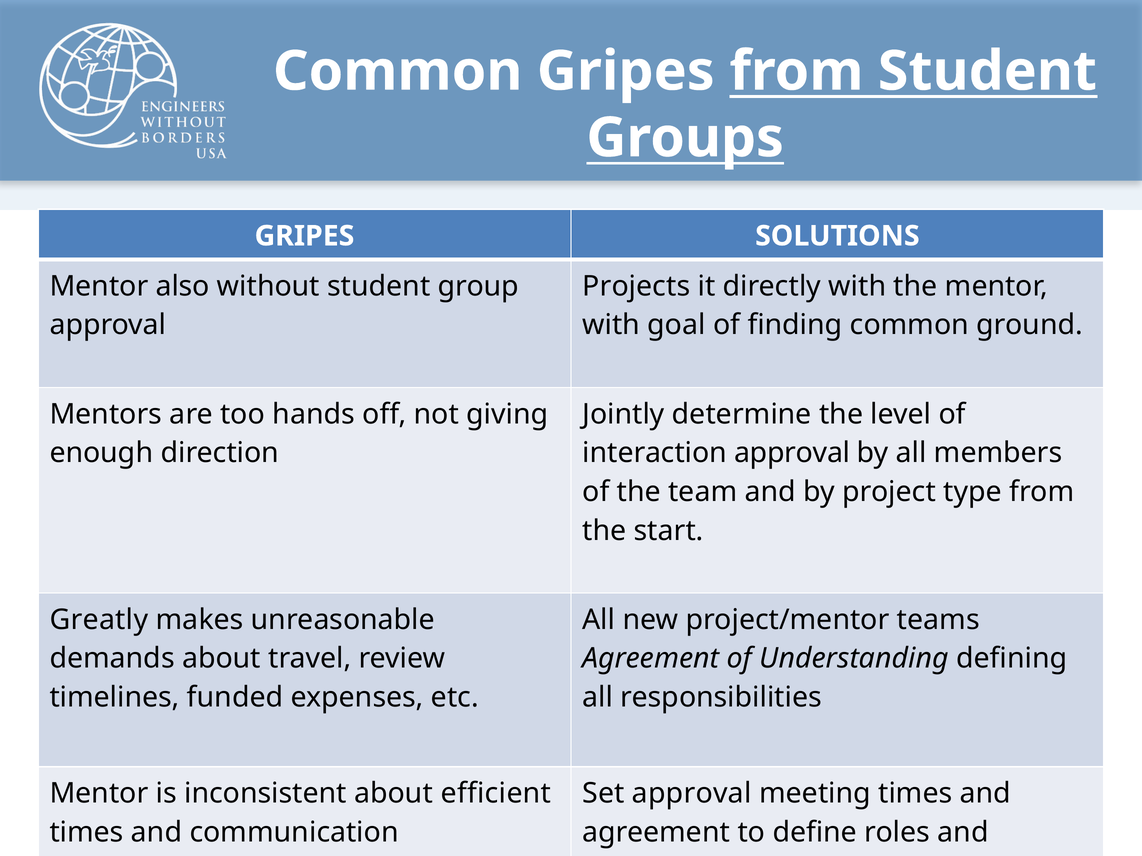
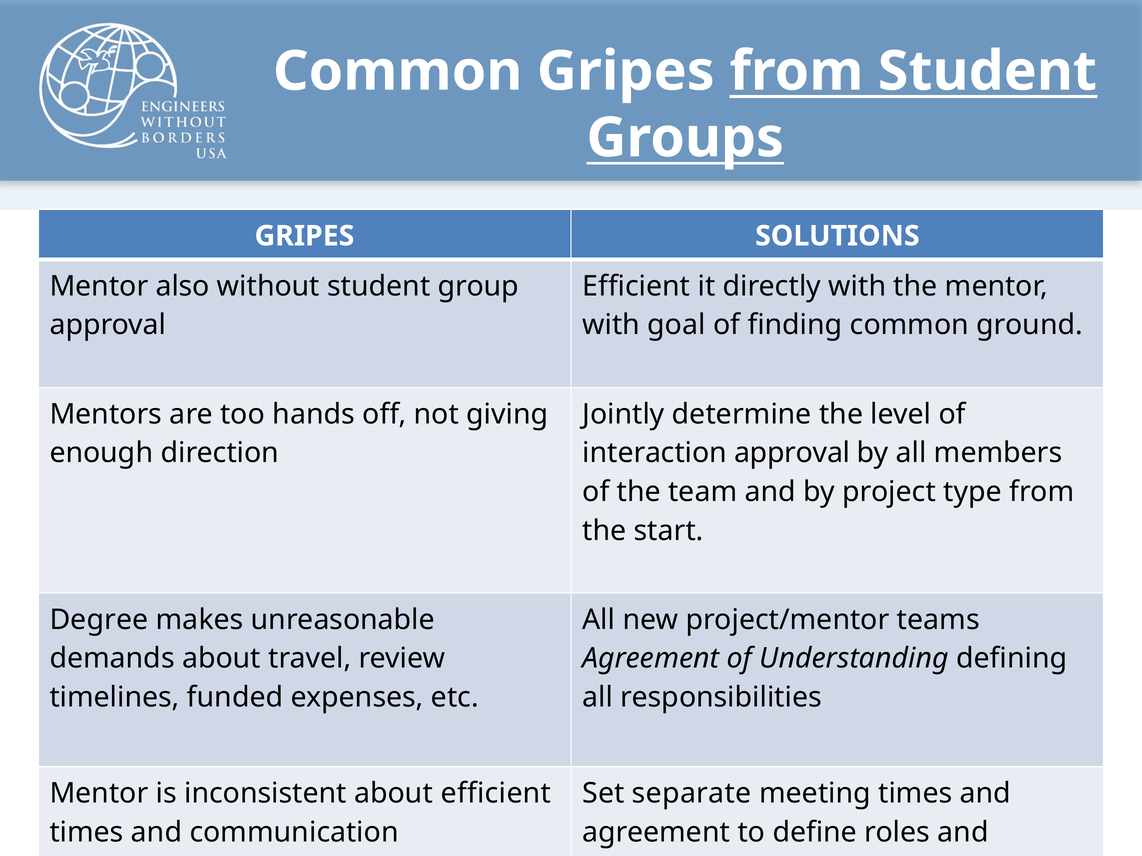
Projects at (636, 286): Projects -> Efficient
Greatly: Greatly -> Degree
Set approval: approval -> separate
